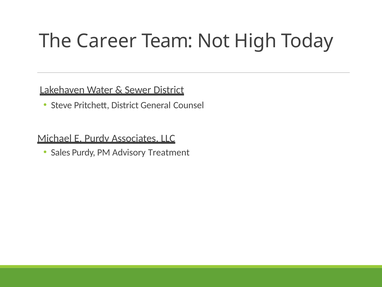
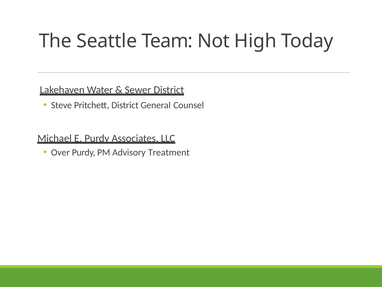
Career: Career -> Seattle
Sales: Sales -> Over
